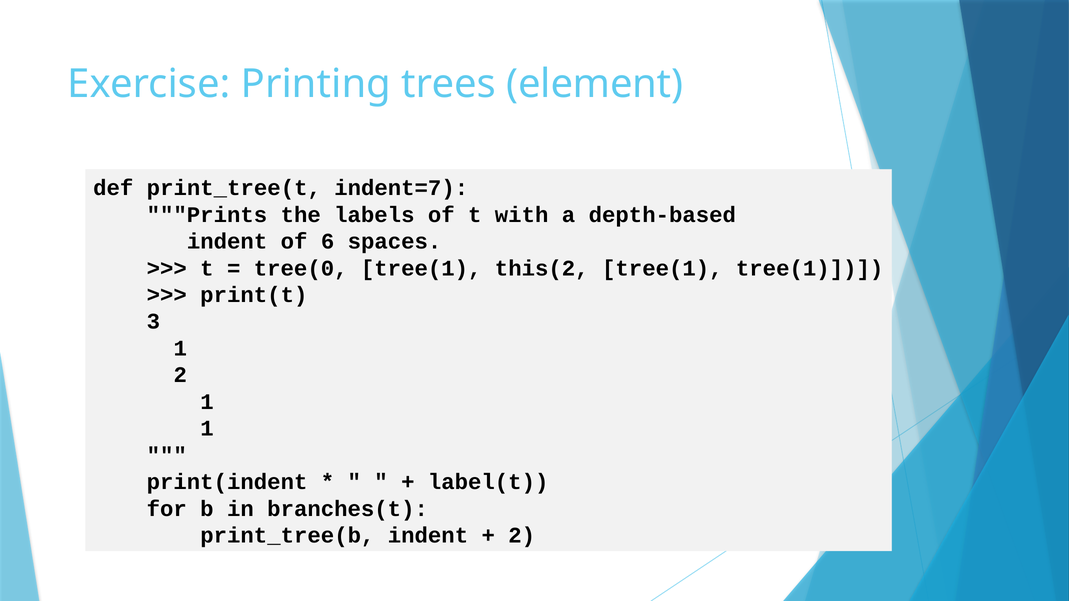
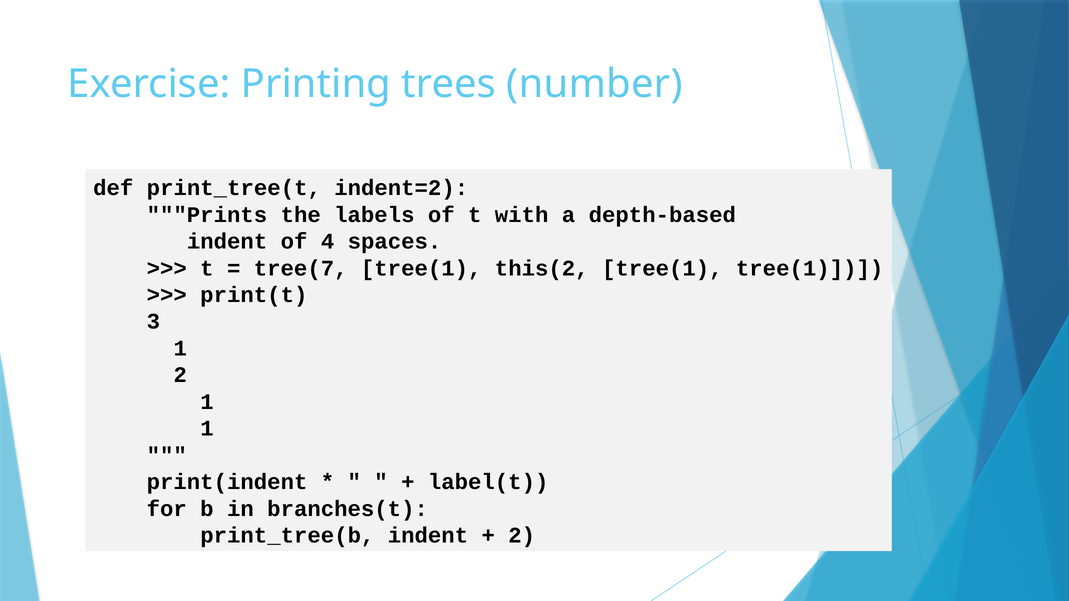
element: element -> number
indent=7: indent=7 -> indent=2
6: 6 -> 4
tree(0: tree(0 -> tree(7
